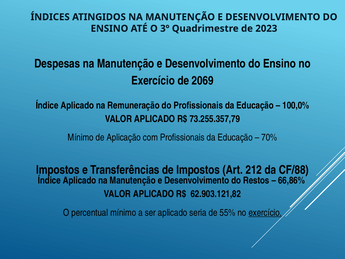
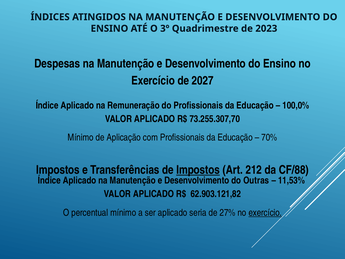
2069: 2069 -> 2027
73.255.357,79: 73.255.357,79 -> 73.255.307,70
Impostos at (198, 170) underline: none -> present
Restos: Restos -> Outras
66,86%: 66,86% -> 11,53%
55%: 55% -> 27%
